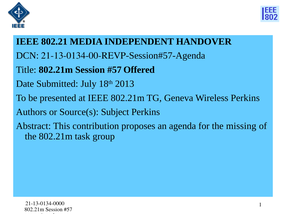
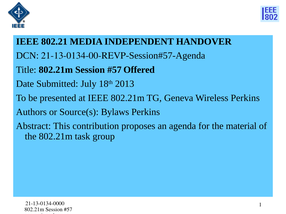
Subject: Subject -> Bylaws
missing: missing -> material
